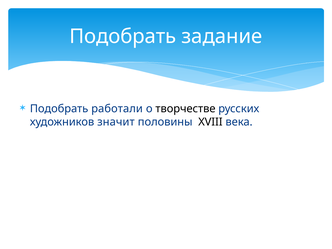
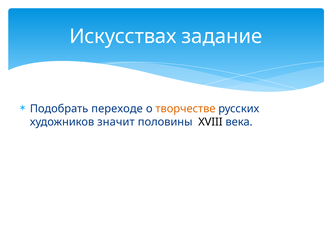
Подобрать at (123, 36): Подобрать -> Искусствах
работали: работали -> переходе
творчестве colour: black -> orange
